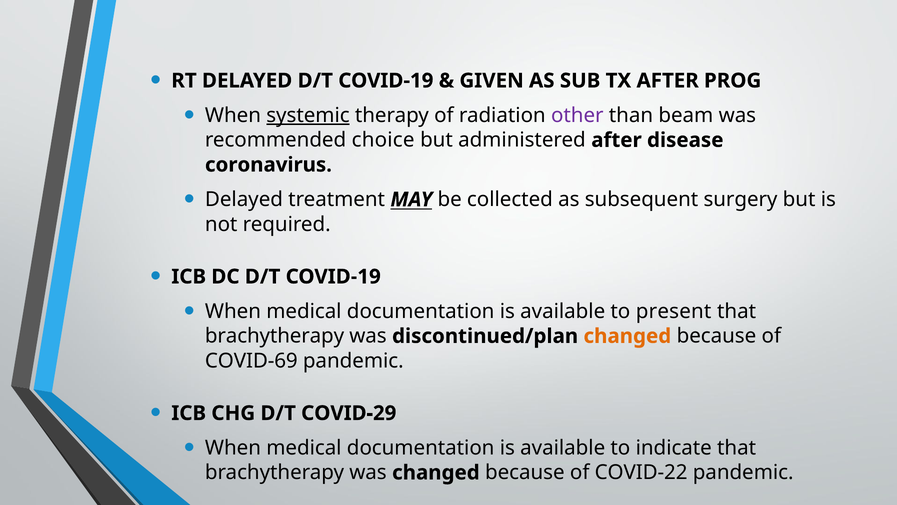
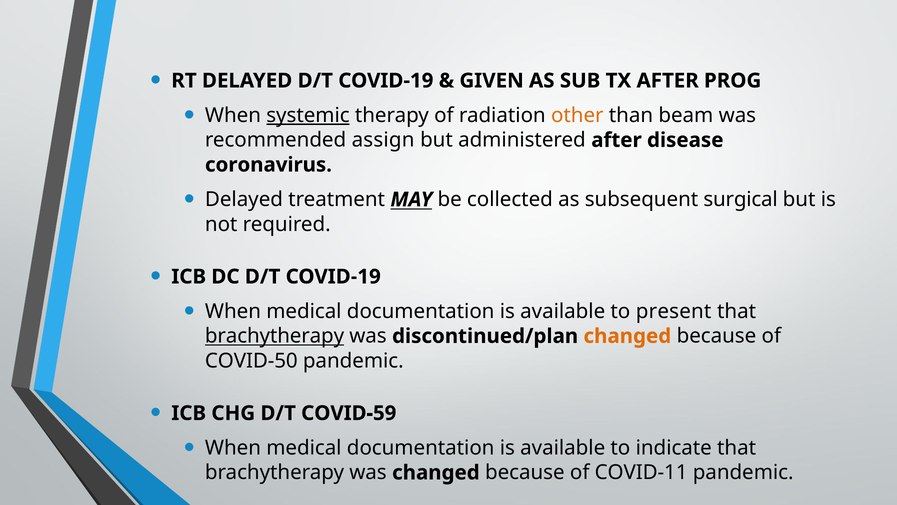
other colour: purple -> orange
choice: choice -> assign
surgery: surgery -> surgical
brachytherapy at (275, 336) underline: none -> present
COVID-69: COVID-69 -> COVID-50
COVID-29: COVID-29 -> COVID-59
COVID-22: COVID-22 -> COVID-11
